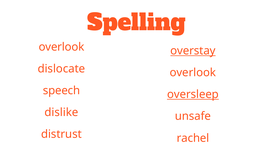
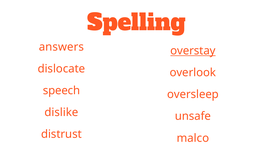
overlook at (61, 47): overlook -> answers
oversleep underline: present -> none
rachel: rachel -> malco
